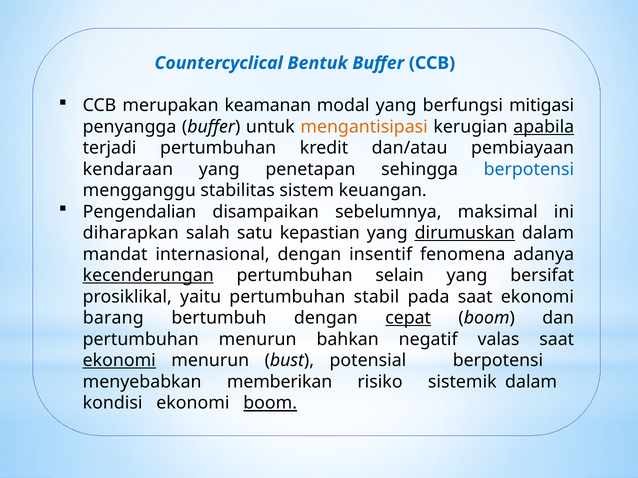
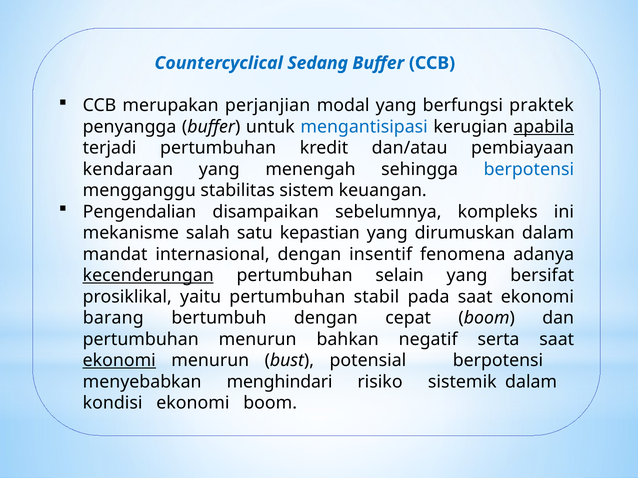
Bentuk: Bentuk -> Sedang
keamanan: keamanan -> perjanjian
mitigasi: mitigasi -> praktek
mengantisipasi colour: orange -> blue
penetapan: penetapan -> menengah
maksimal: maksimal -> kompleks
diharapkan: diharapkan -> mekanisme
dirumuskan underline: present -> none
cepat underline: present -> none
valas: valas -> serta
memberikan: memberikan -> menghindari
boom at (270, 404) underline: present -> none
